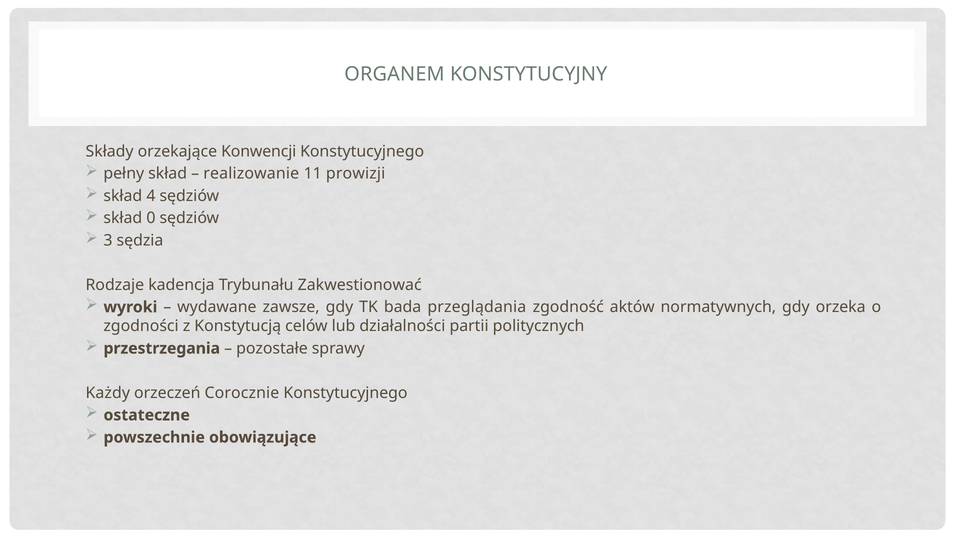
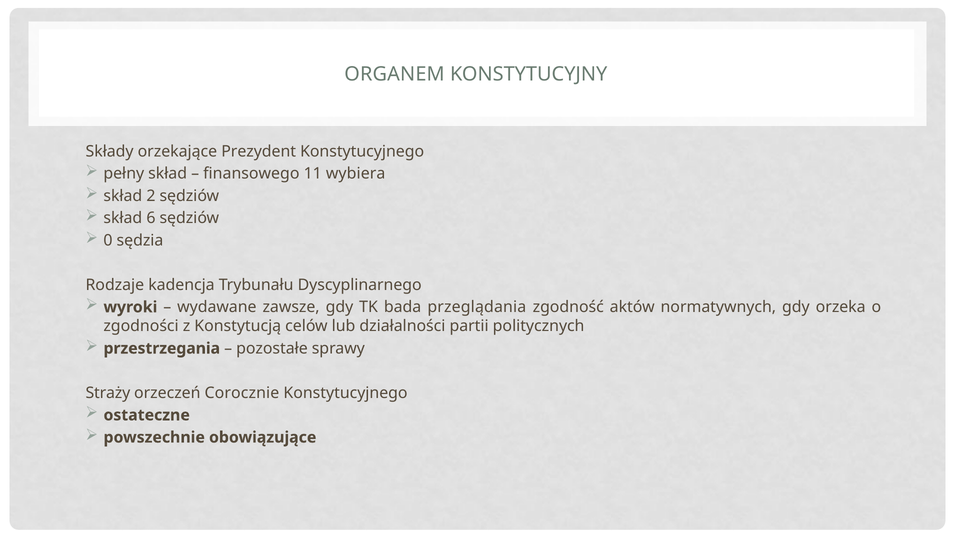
Konwencji: Konwencji -> Prezydent
realizowanie: realizowanie -> finansowego
prowizji: prowizji -> wybiera
4: 4 -> 2
0: 0 -> 6
3: 3 -> 0
Zakwestionować: Zakwestionować -> Dyscyplinarnego
Każdy: Każdy -> Straży
